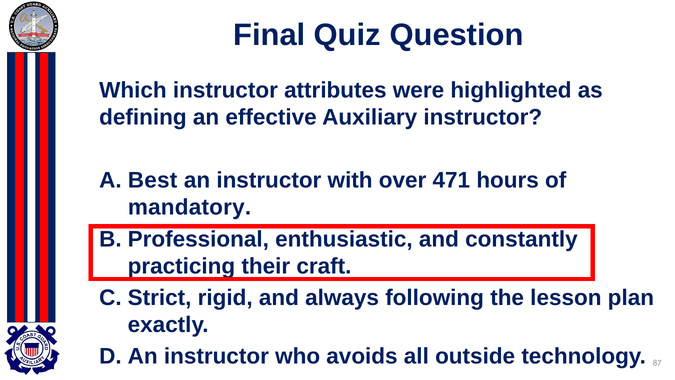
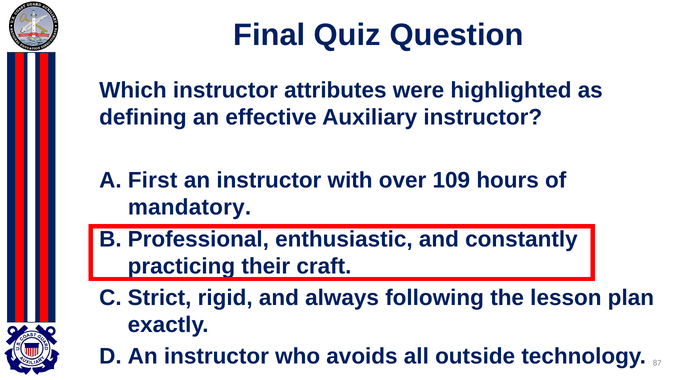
Best: Best -> First
471: 471 -> 109
